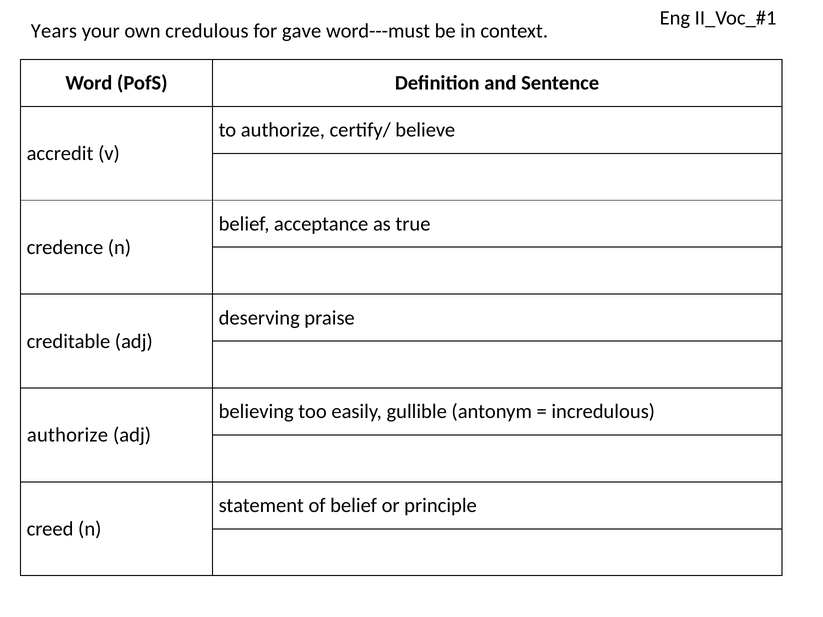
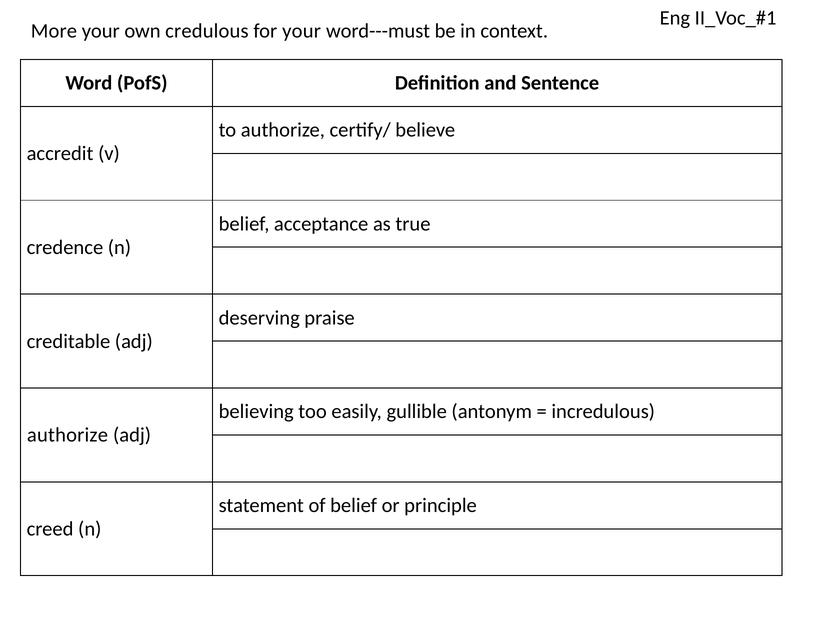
Years: Years -> More
for gave: gave -> your
